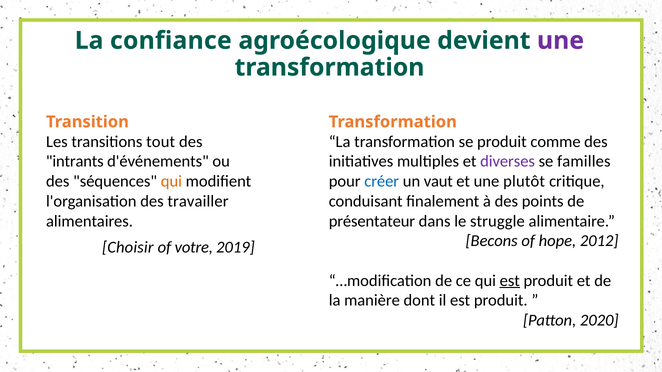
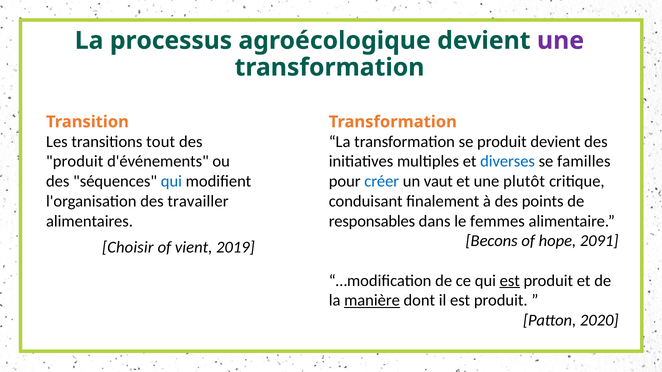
confiance: confiance -> processus
produit comme: comme -> devient
intrants at (75, 162): intrants -> produit
diverses colour: purple -> blue
qui at (171, 182) colour: orange -> blue
présentateur: présentateur -> responsables
struggle: struggle -> femmes
2012: 2012 -> 2091
votre: votre -> vient
manière underline: none -> present
